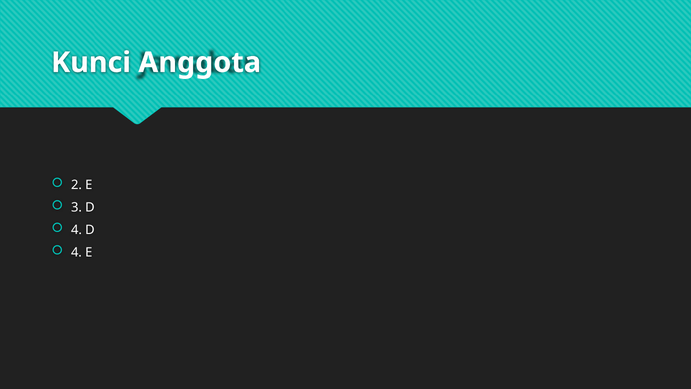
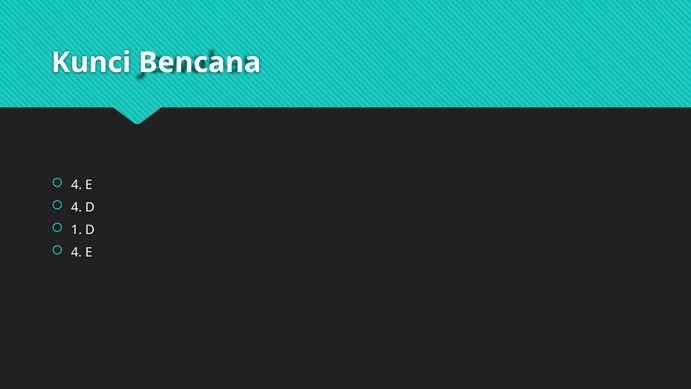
Anggota: Anggota -> Bencana
2 at (76, 185): 2 -> 4
3 at (76, 207): 3 -> 4
4 at (76, 230): 4 -> 1
